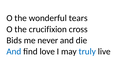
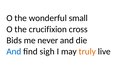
tears: tears -> small
love: love -> sigh
truly colour: blue -> orange
